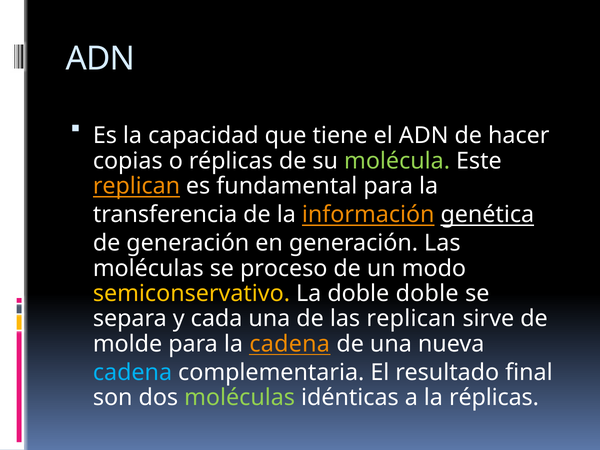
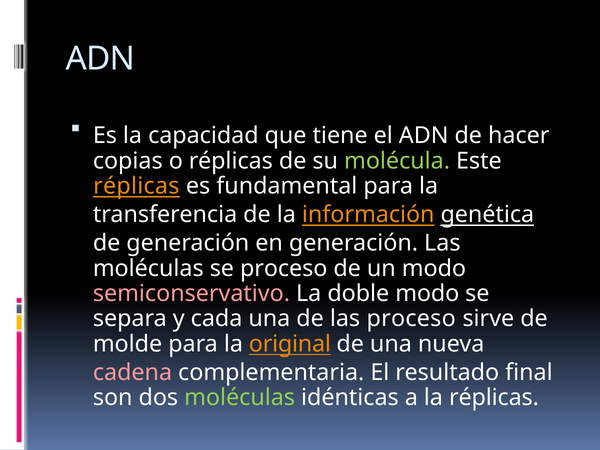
replican at (137, 186): replican -> réplicas
semiconservativo colour: yellow -> pink
doble doble: doble -> modo
las replican: replican -> proceso
la cadena: cadena -> original
cadena at (133, 372) colour: light blue -> pink
